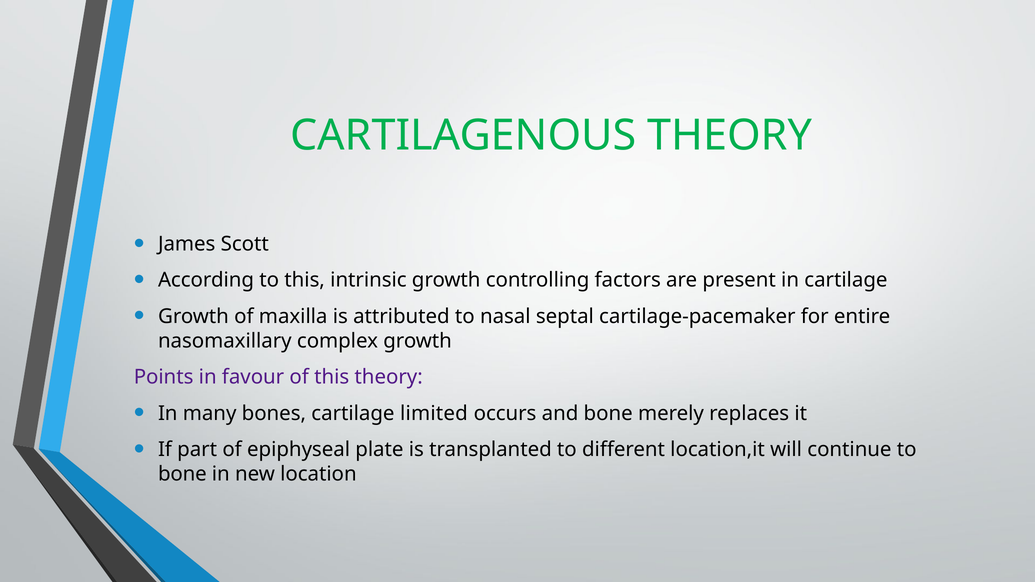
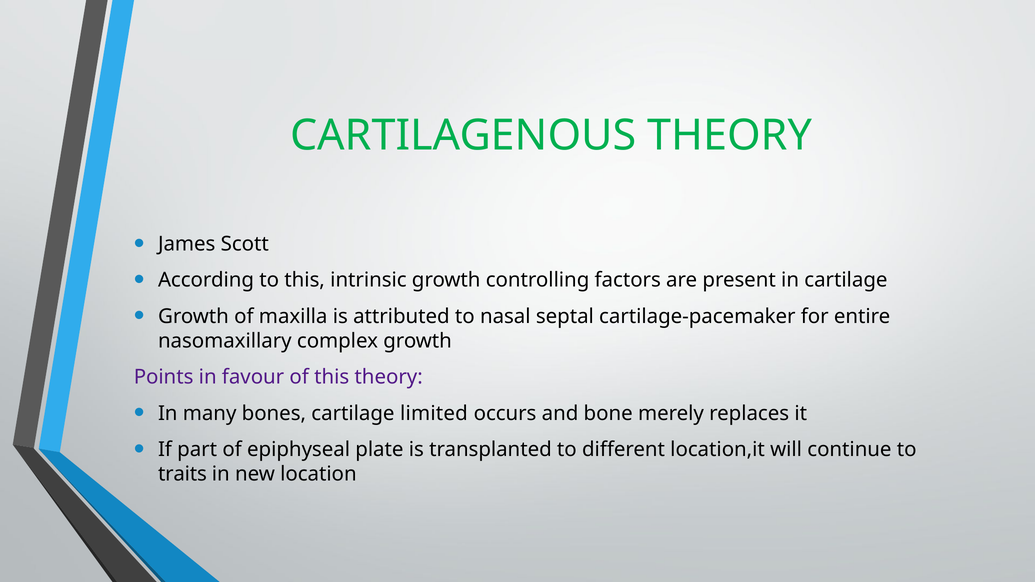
bone at (182, 474): bone -> traits
